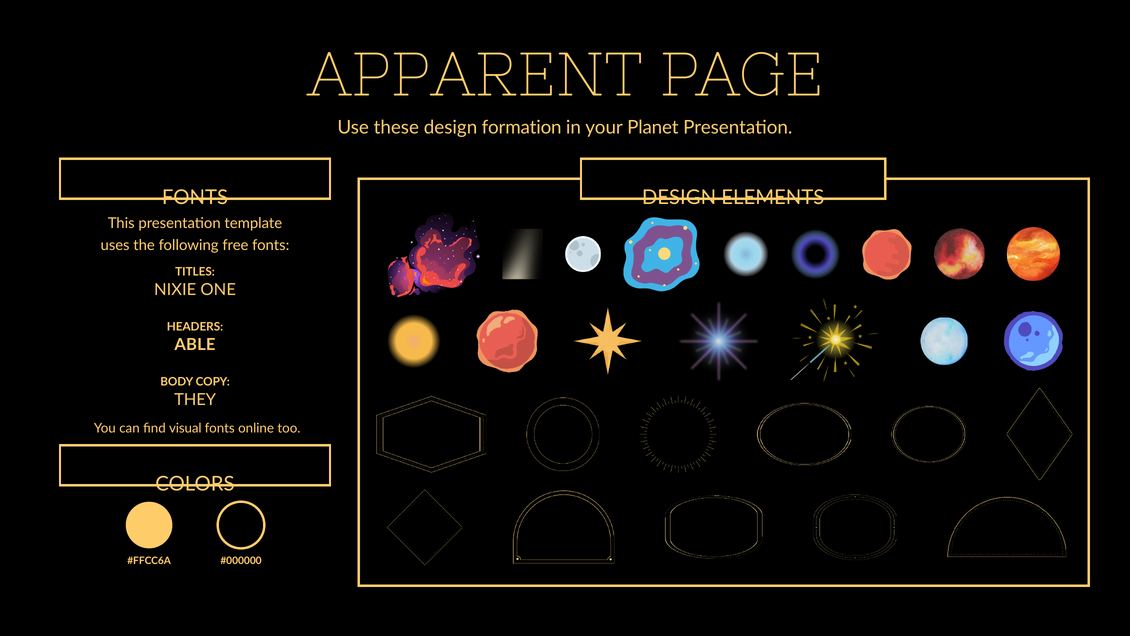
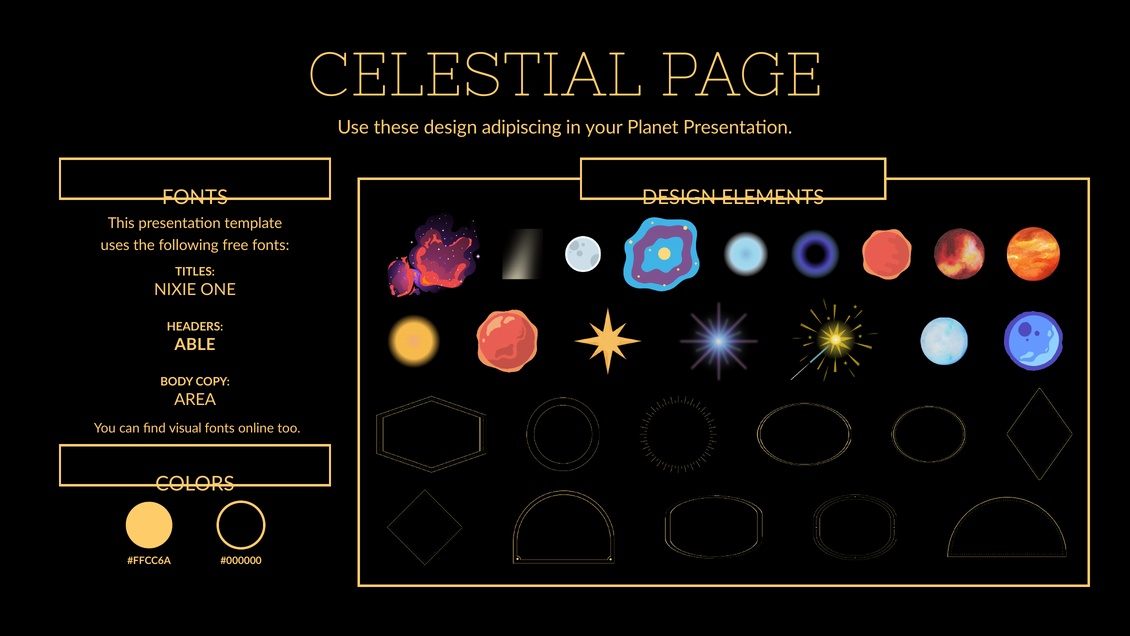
APPARENT: APPARENT -> CELESTIAL
formation: formation -> adipiscing
THEY: THEY -> AREA
